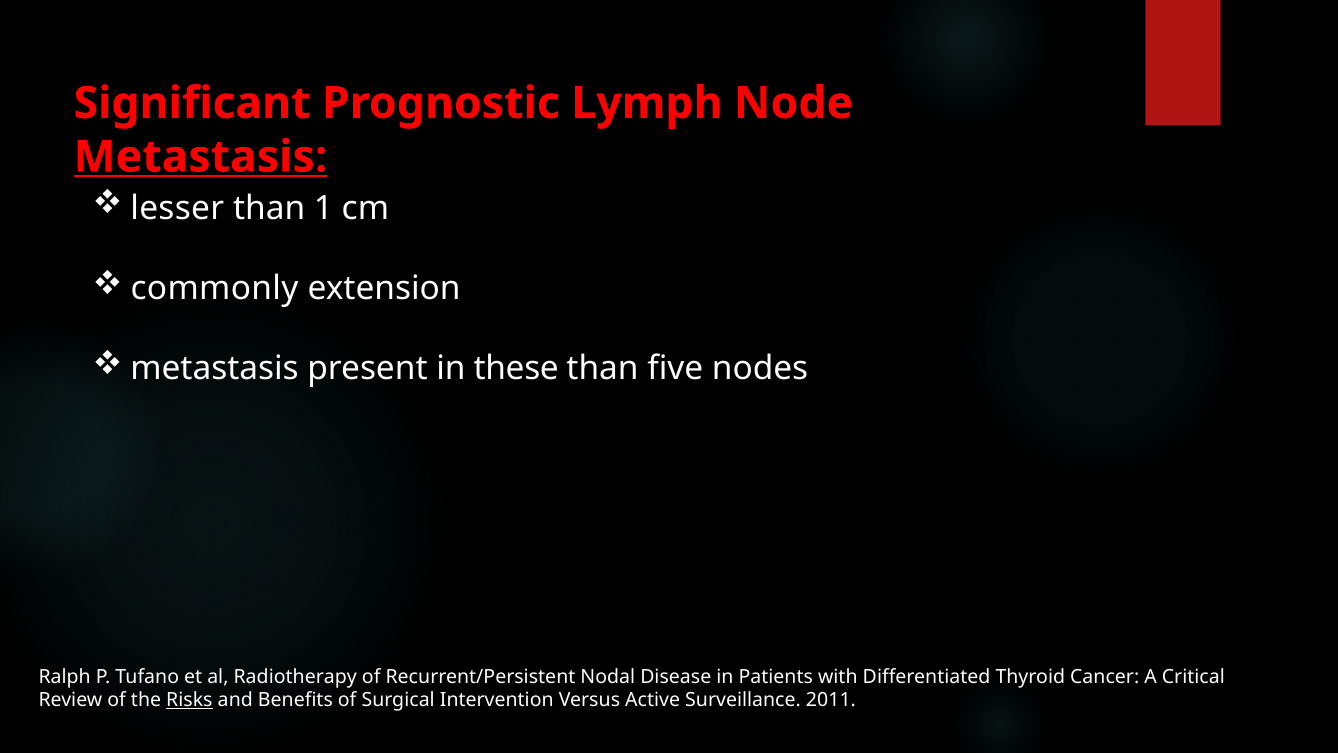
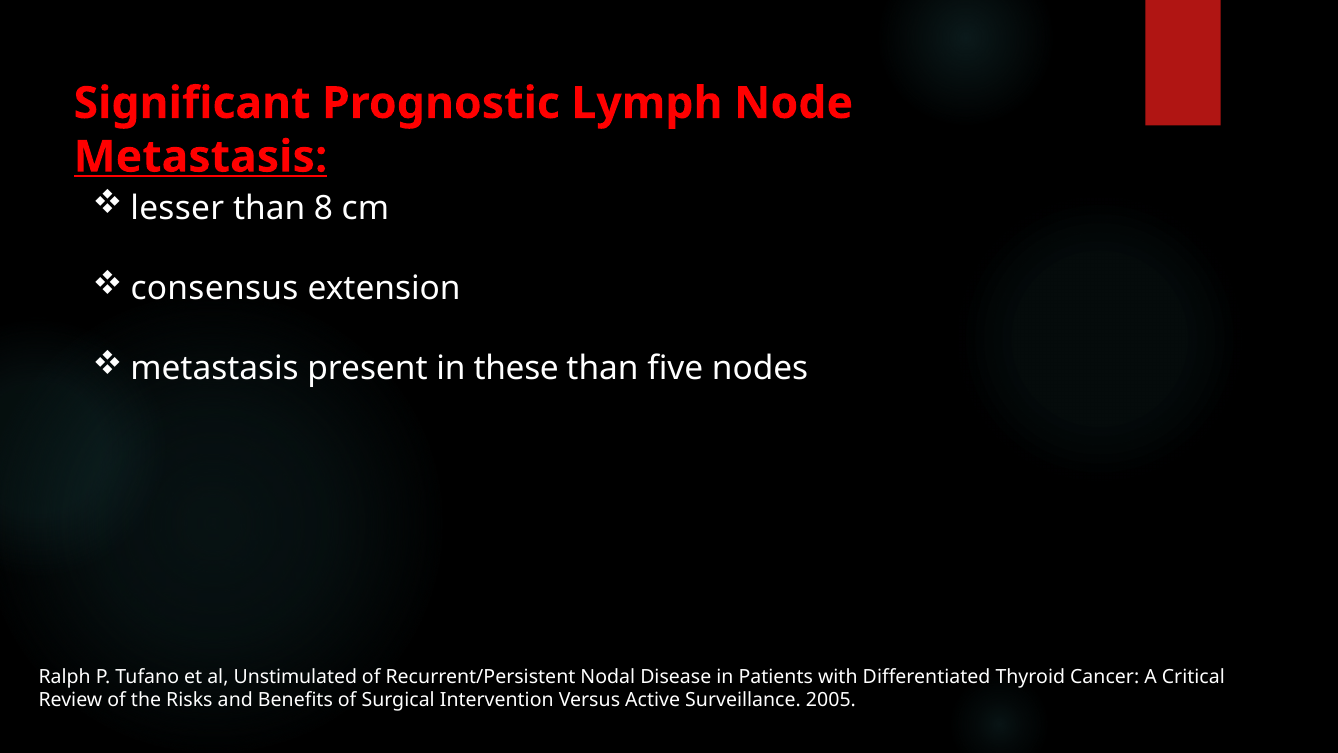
1: 1 -> 8
commonly: commonly -> consensus
Radiotherapy: Radiotherapy -> Unstimulated
Risks underline: present -> none
2011: 2011 -> 2005
